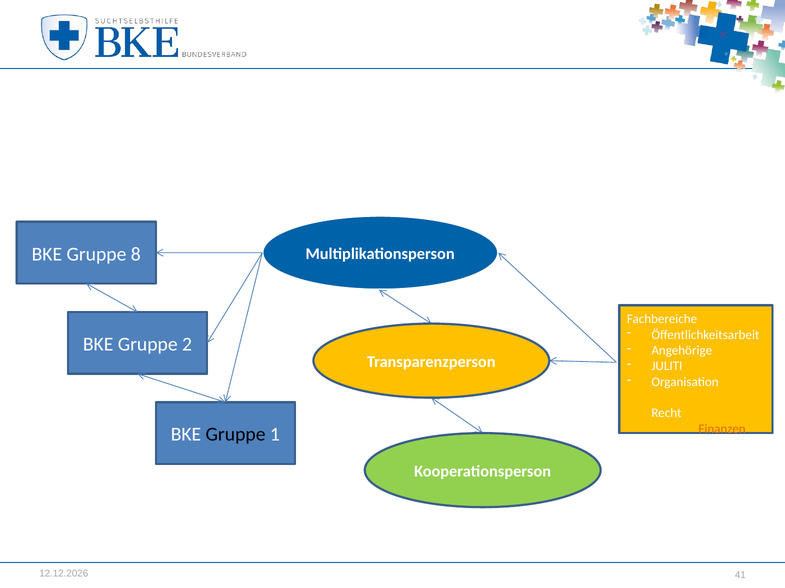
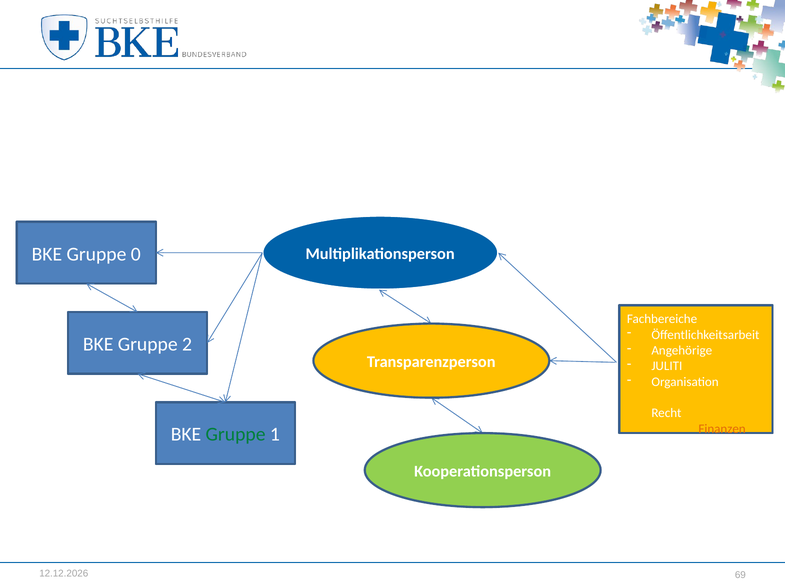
8: 8 -> 0
Gruppe at (236, 435) colour: black -> green
41: 41 -> 69
